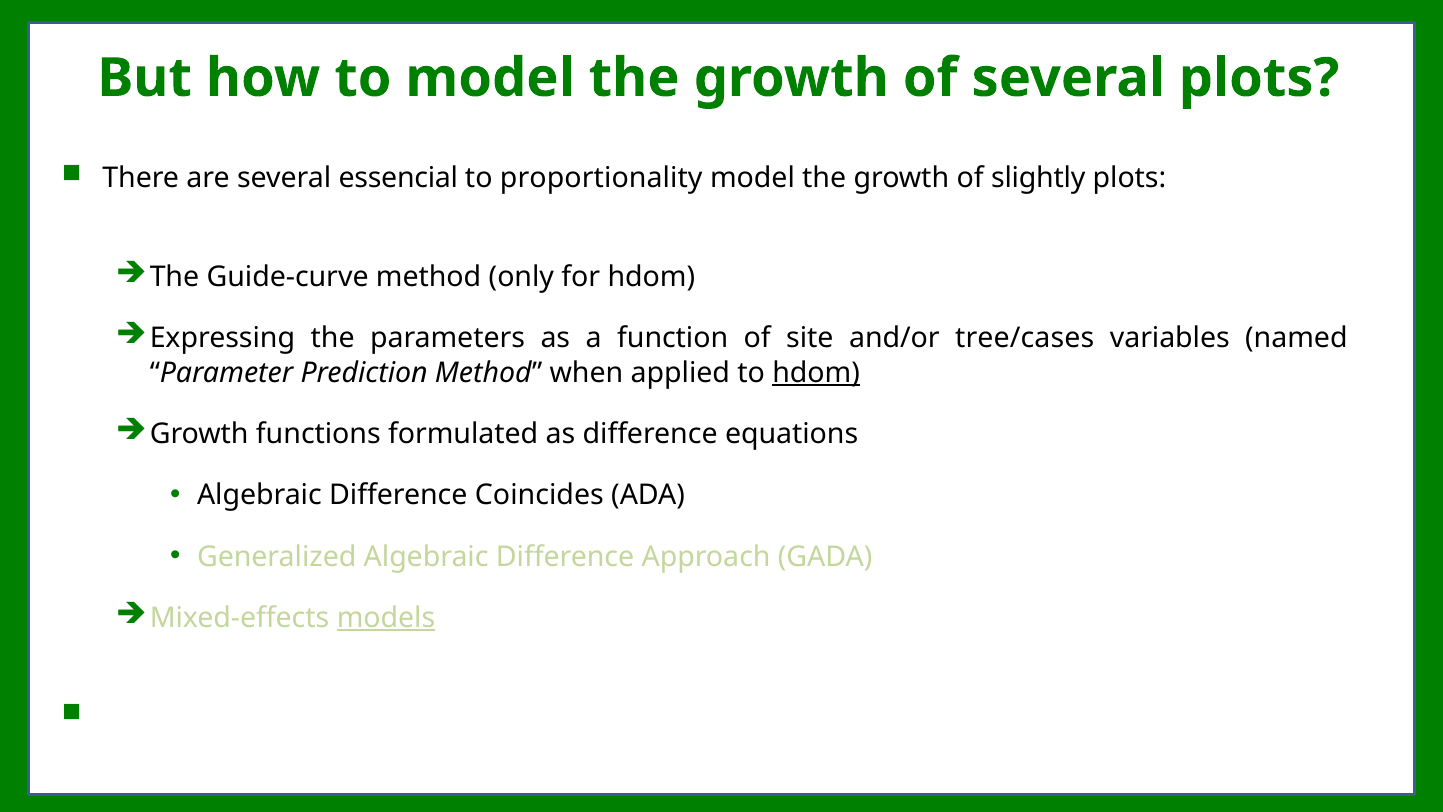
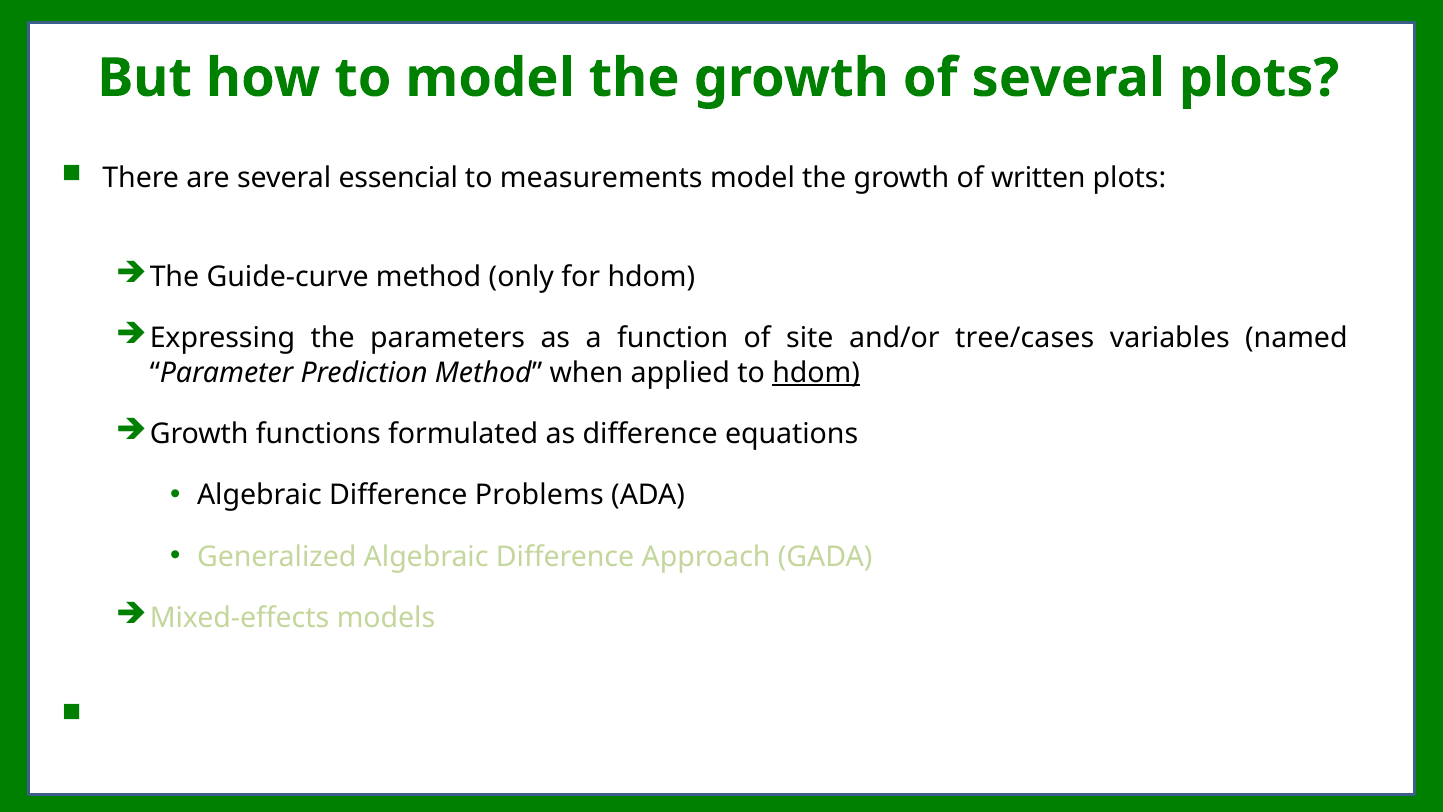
proportionality: proportionality -> measurements
slightly: slightly -> written
Coincides: Coincides -> Problems
models underline: present -> none
